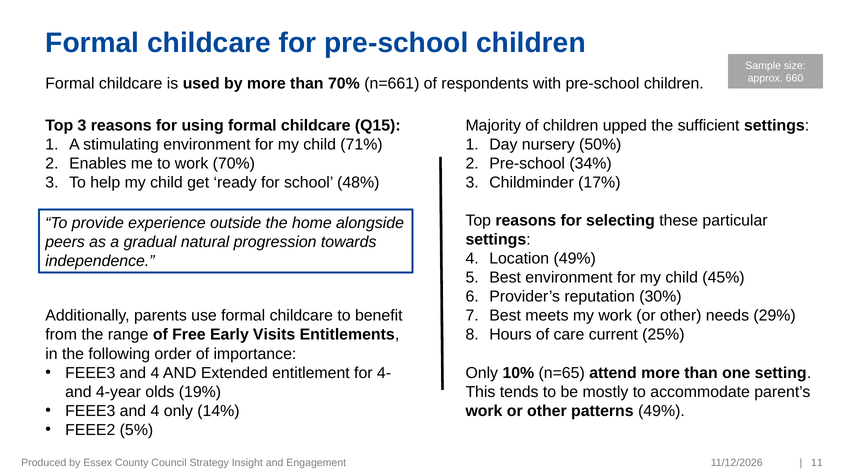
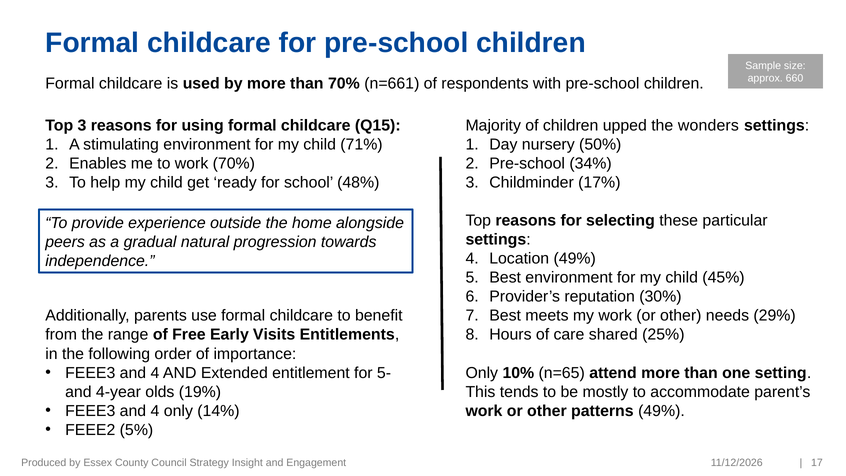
sufficient: sufficient -> wonders
current: current -> shared
4-: 4- -> 5-
11: 11 -> 17
